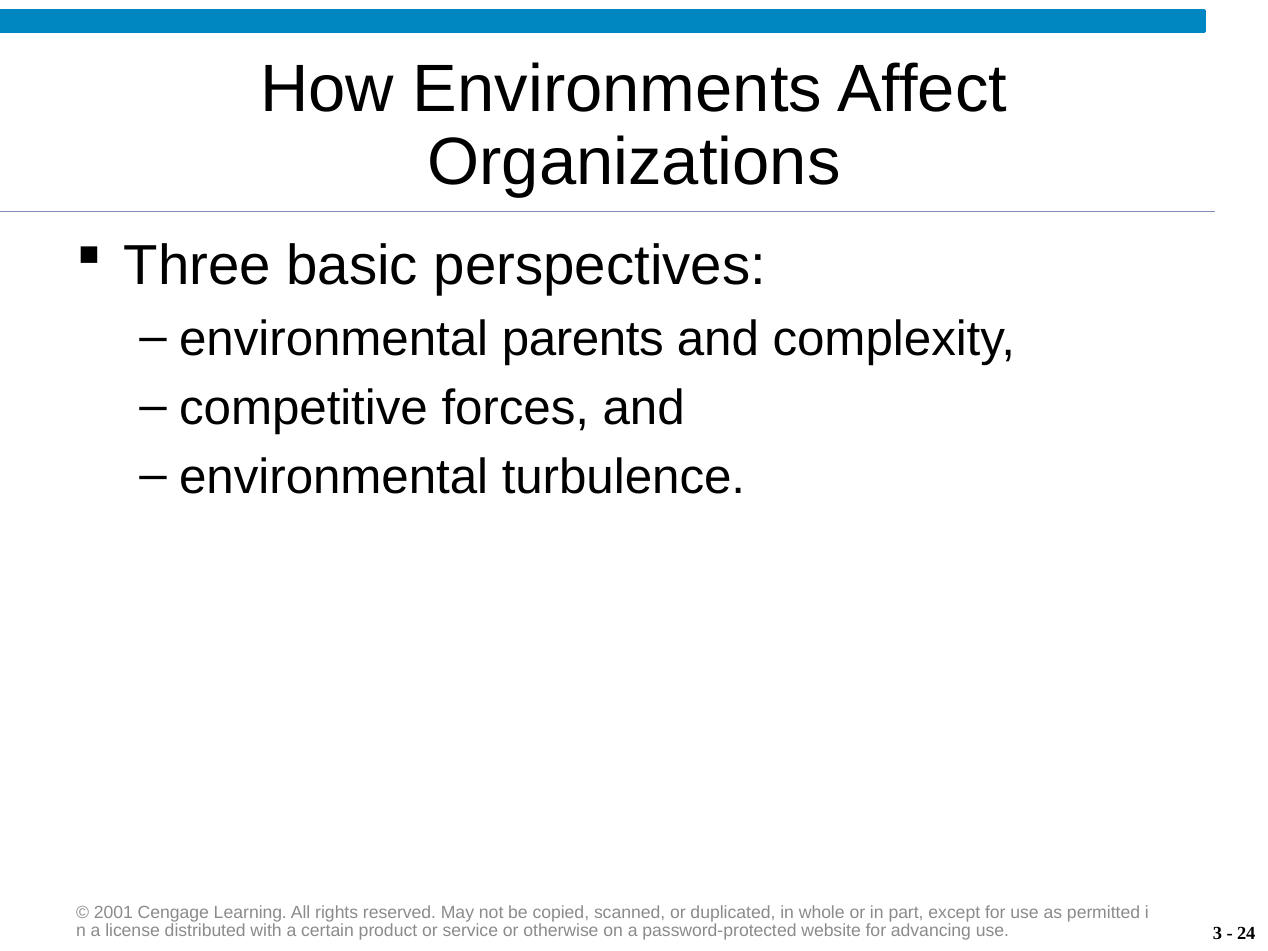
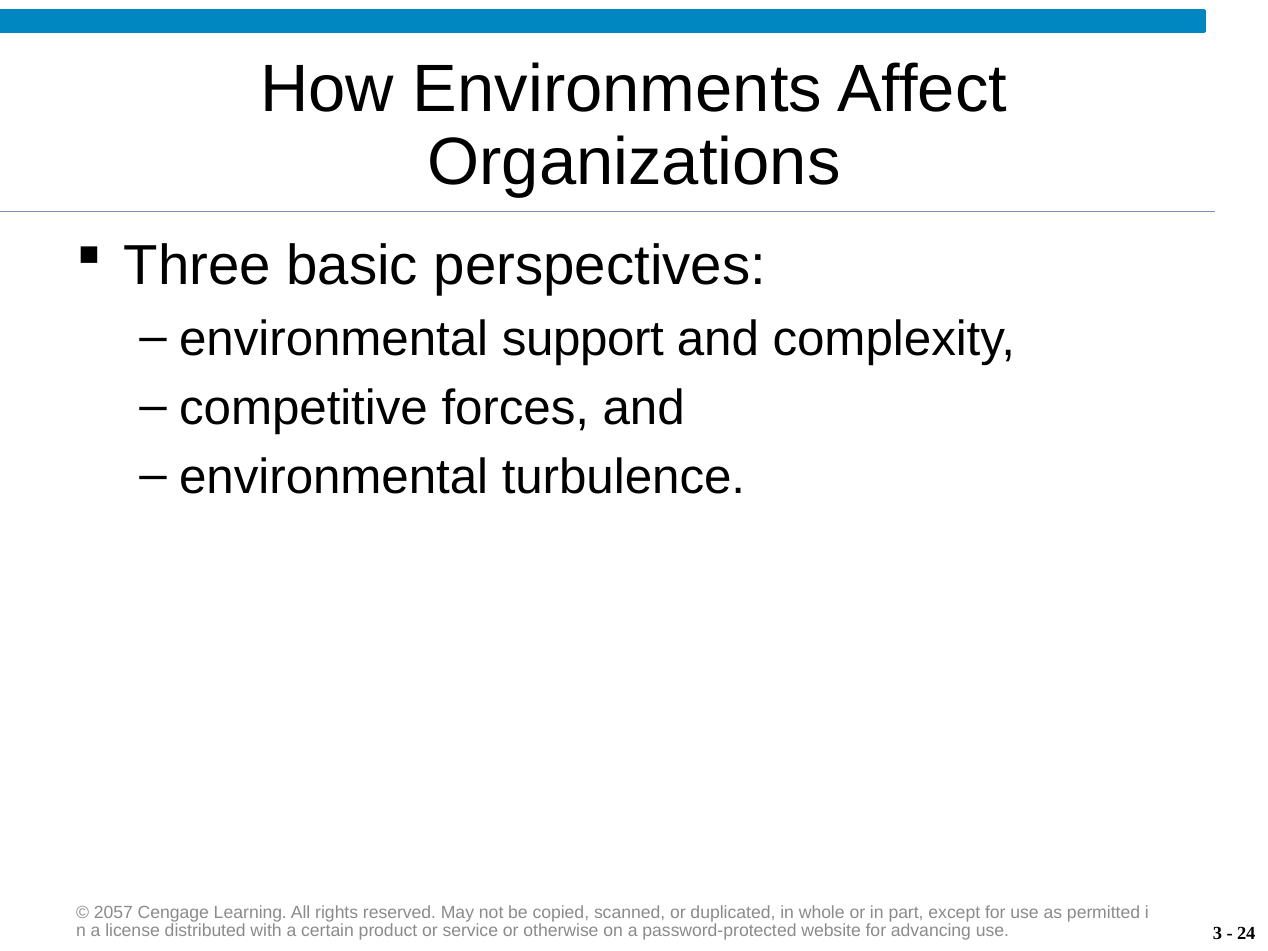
parents: parents -> support
2001: 2001 -> 2057
